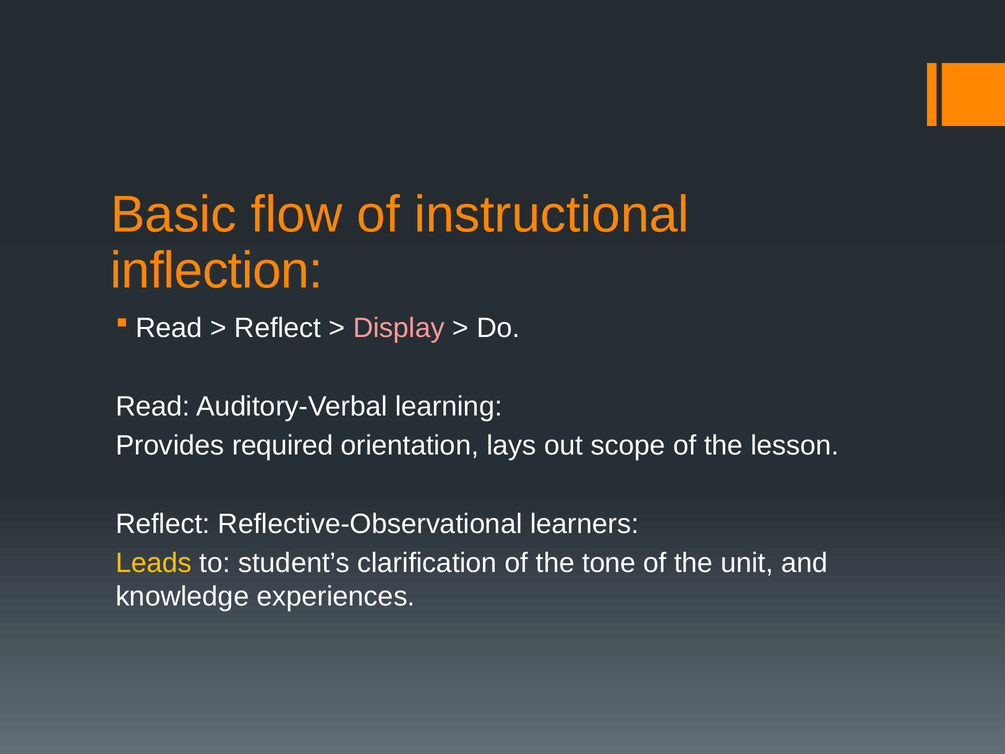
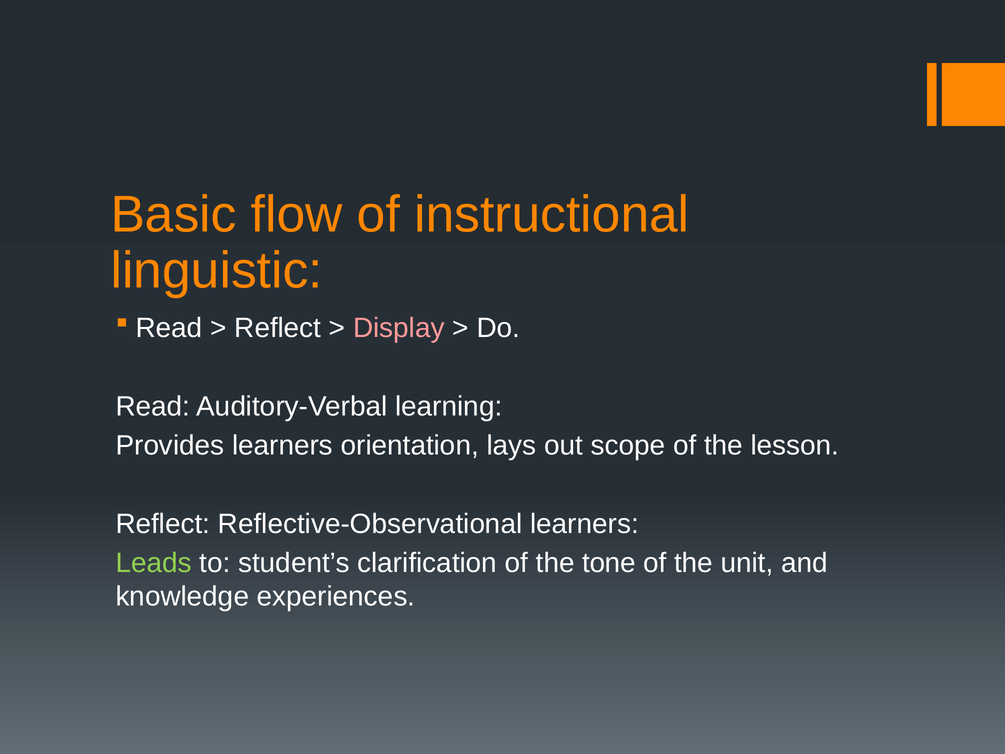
inflection: inflection -> linguistic
Provides required: required -> learners
Leads colour: yellow -> light green
